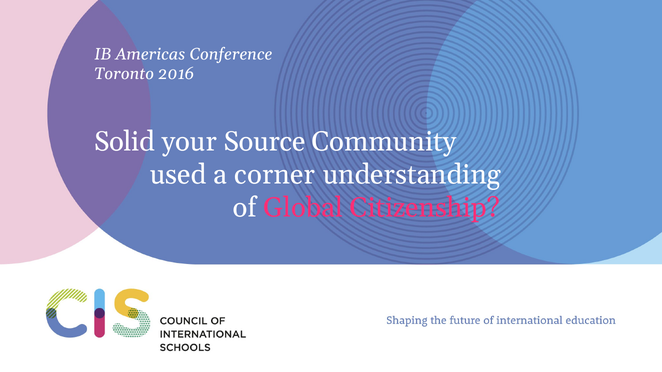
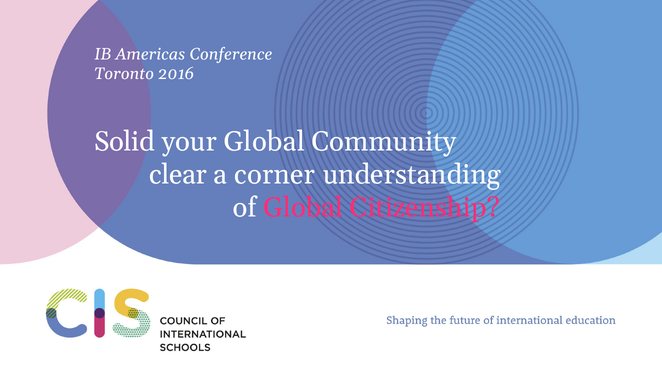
your Source: Source -> Global
used: used -> clear
